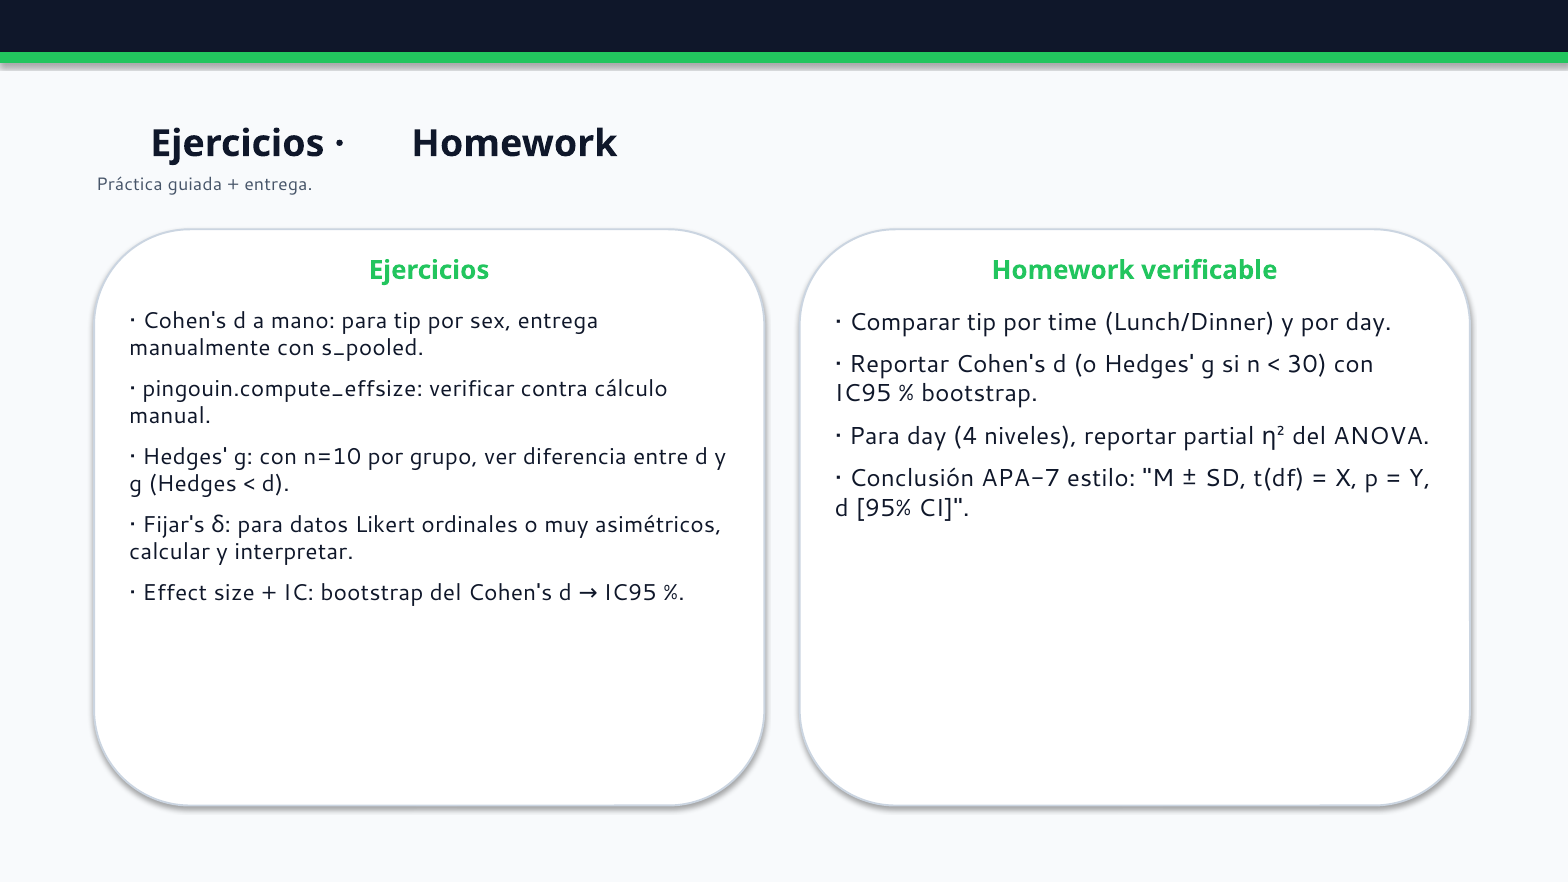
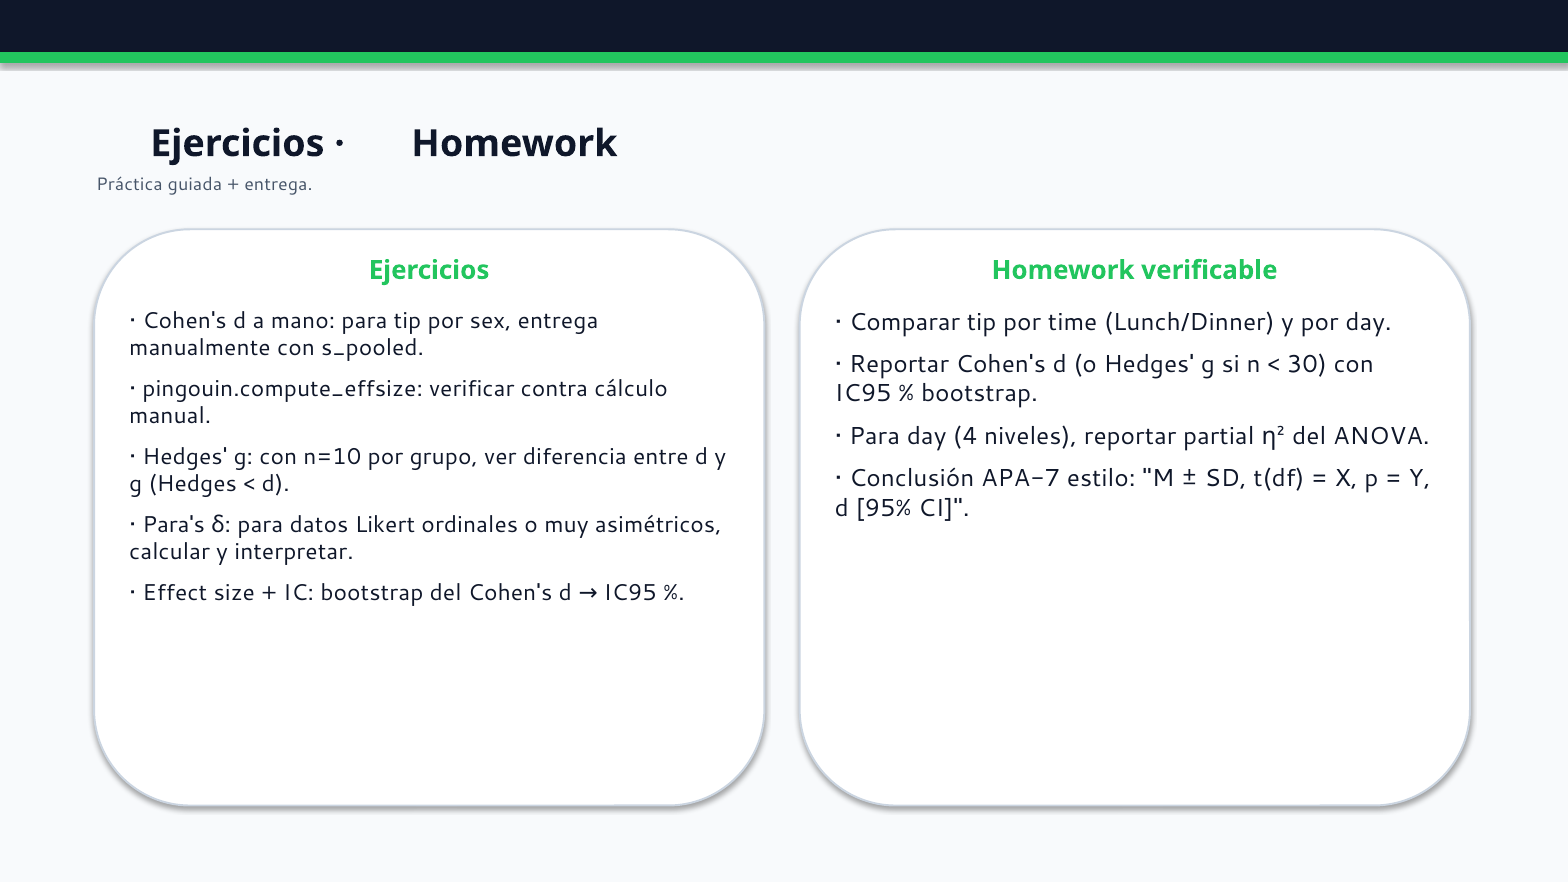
Fijar's: Fijar's -> Para's
